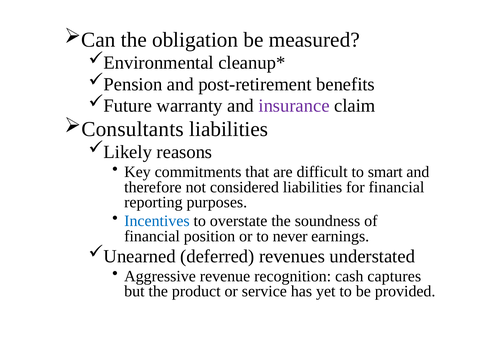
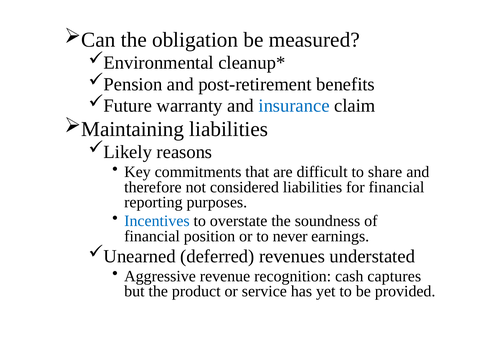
insurance colour: purple -> blue
Consultants: Consultants -> Maintaining
smart: smart -> share
